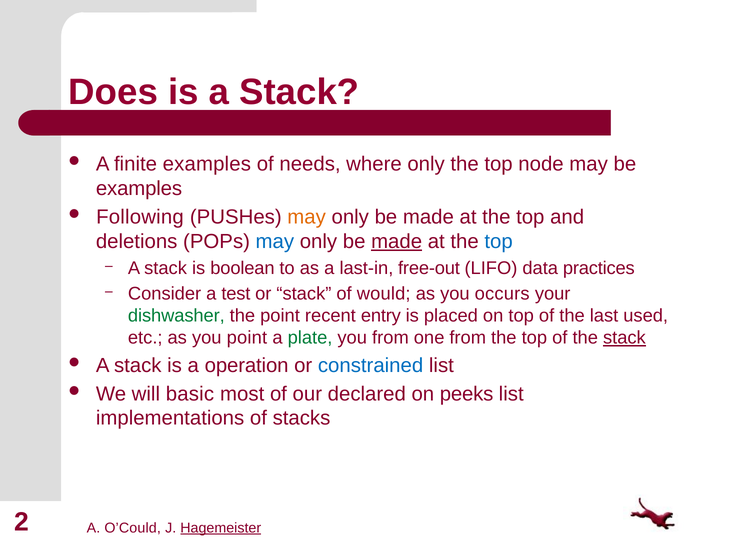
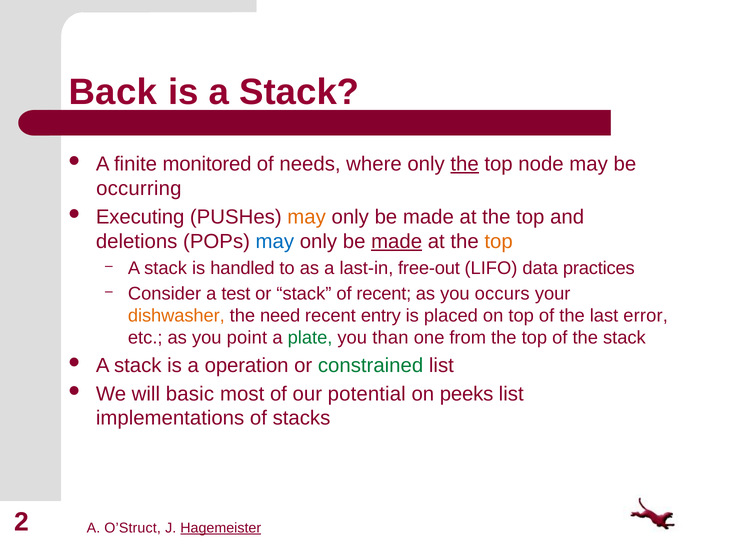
Does: Does -> Back
finite examples: examples -> monitored
the at (465, 164) underline: none -> present
examples at (139, 188): examples -> occurring
Following: Following -> Executing
top at (499, 241) colour: blue -> orange
boolean: boolean -> handled
of would: would -> recent
dishwasher colour: green -> orange
the point: point -> need
used: used -> error
you from: from -> than
stack at (624, 338) underline: present -> none
constrained colour: blue -> green
declared: declared -> potential
O’Could: O’Could -> O’Struct
